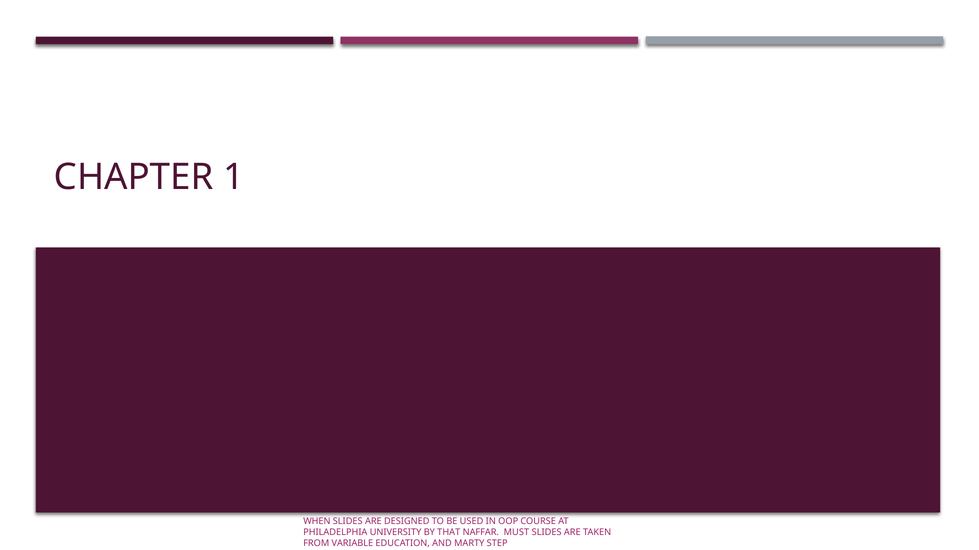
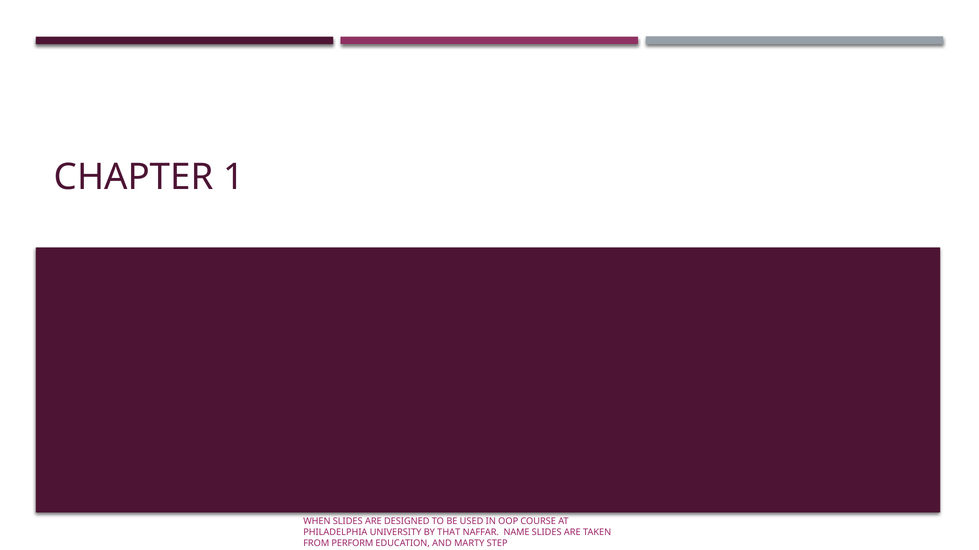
MUST: MUST -> NAME
VARIABLE: VARIABLE -> PERFORM
